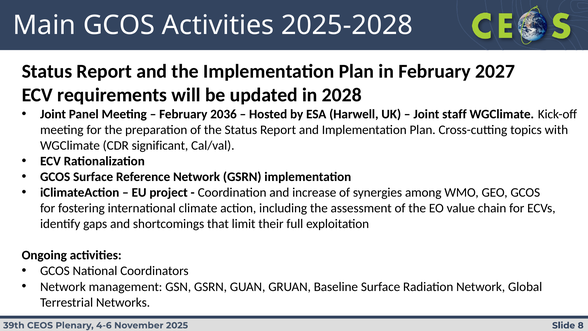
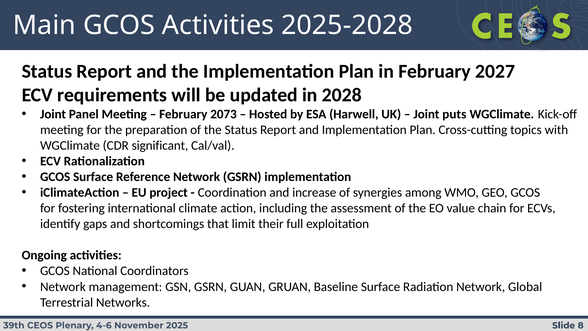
2036: 2036 -> 2073
staff: staff -> puts
